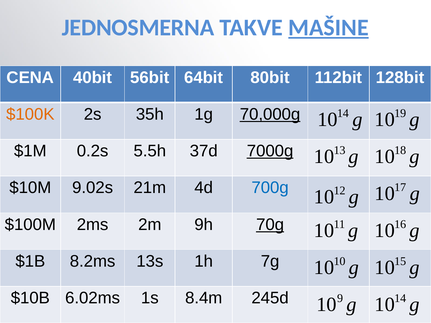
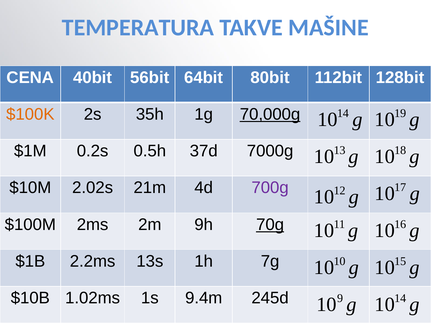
JEDNOSMERNA: JEDNOSMERNA -> TEMPERATURA
MAŠINE underline: present -> none
5.5h: 5.5h -> 0.5h
7000g underline: present -> none
9.02s: 9.02s -> 2.02s
700g colour: blue -> purple
8.2ms: 8.2ms -> 2.2ms
6.02ms: 6.02ms -> 1.02ms
8.4m: 8.4m -> 9.4m
